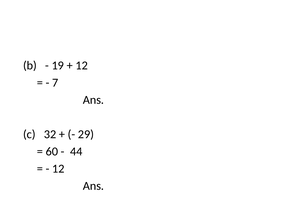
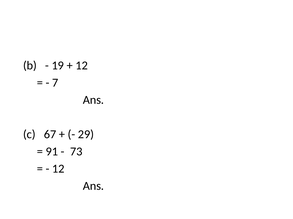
32: 32 -> 67
60: 60 -> 91
44: 44 -> 73
